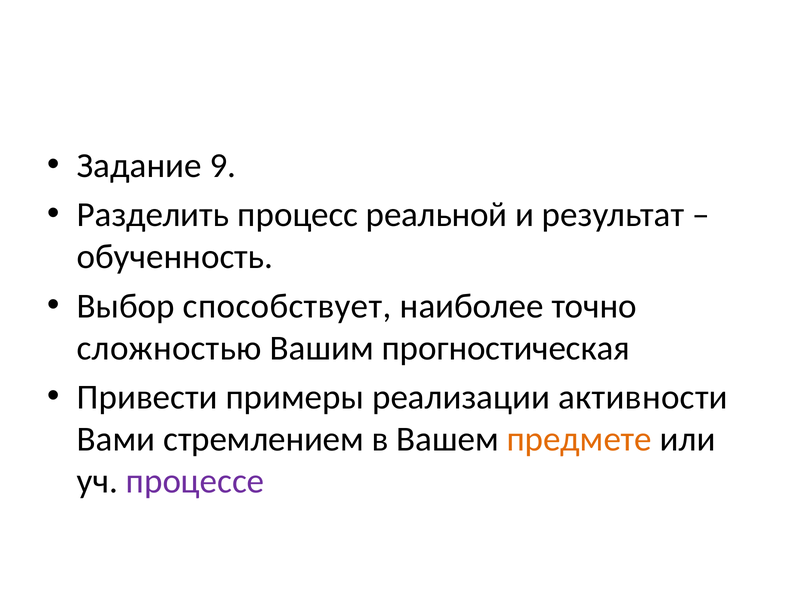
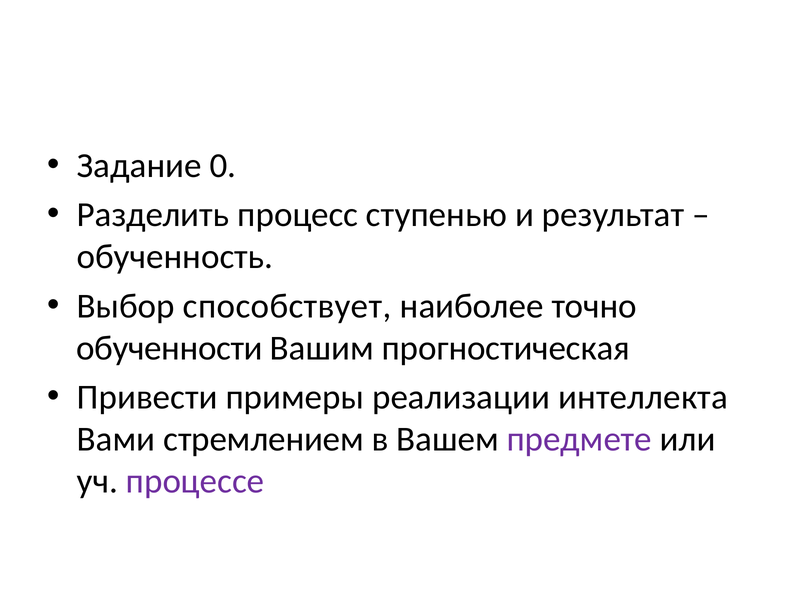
9: 9 -> 0
реальной: реальной -> ступенью
сложностью: сложностью -> обученности
активности: активности -> интеллекта
предмете colour: orange -> purple
